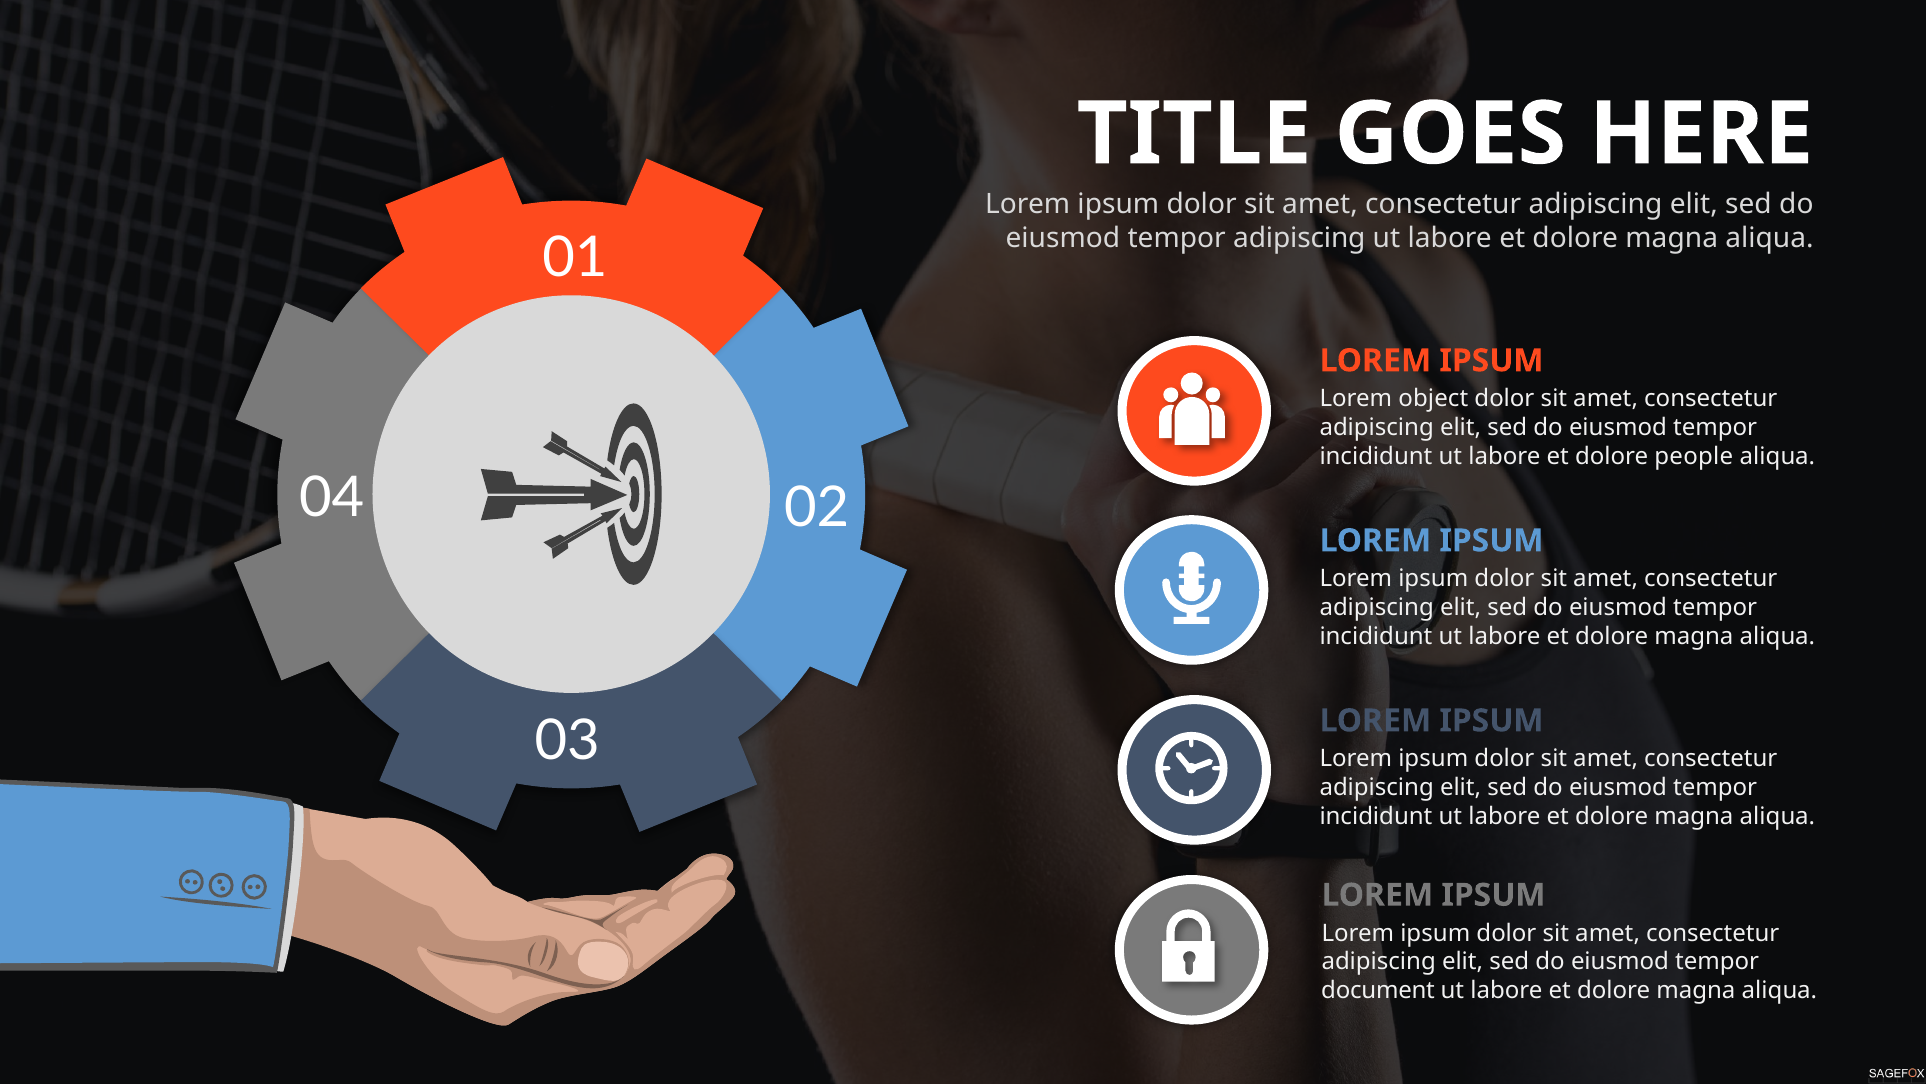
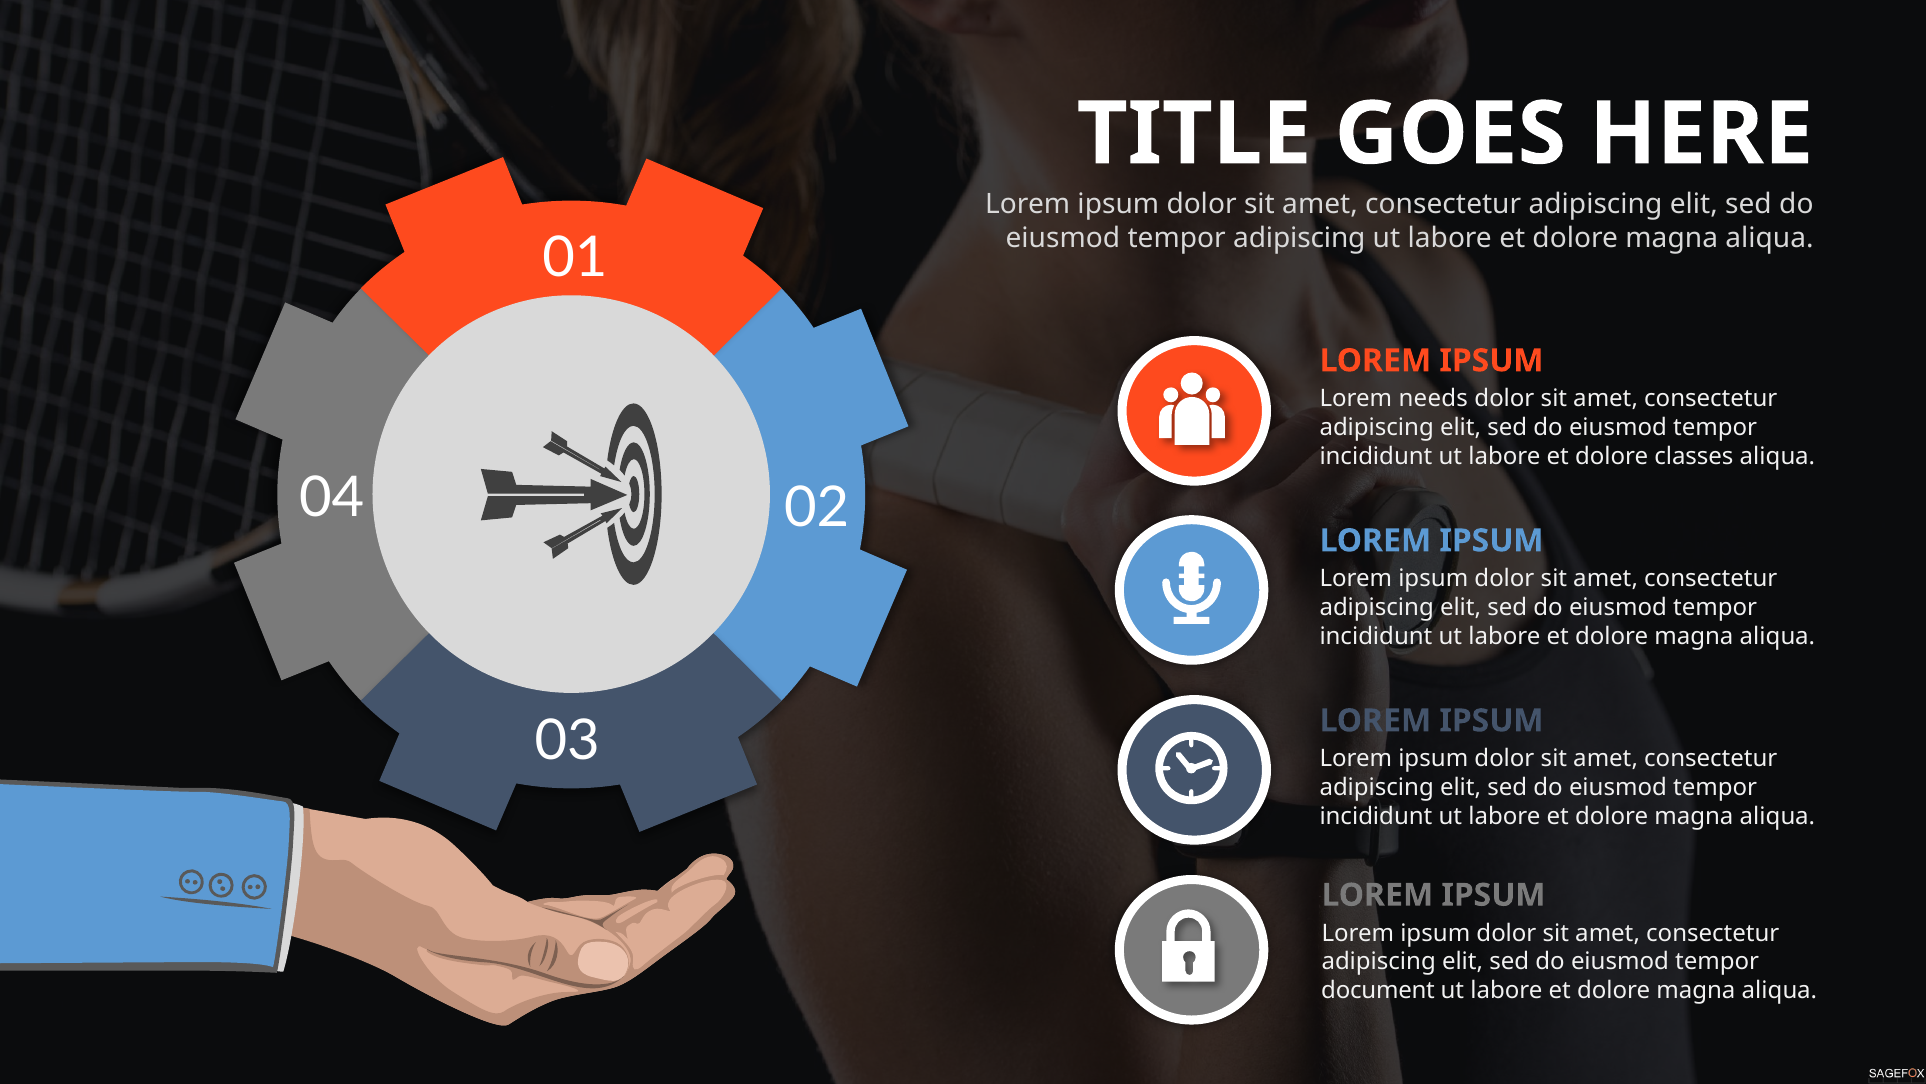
object: object -> needs
people: people -> classes
